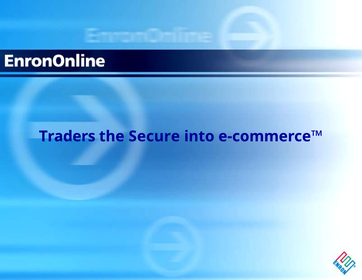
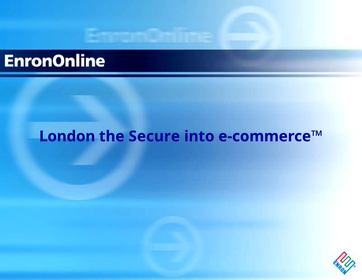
Traders: Traders -> London
